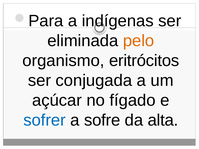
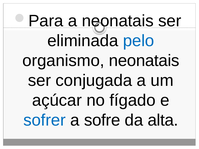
a indígenas: indígenas -> neonatais
pelo colour: orange -> blue
organismo eritrócitos: eritrócitos -> neonatais
